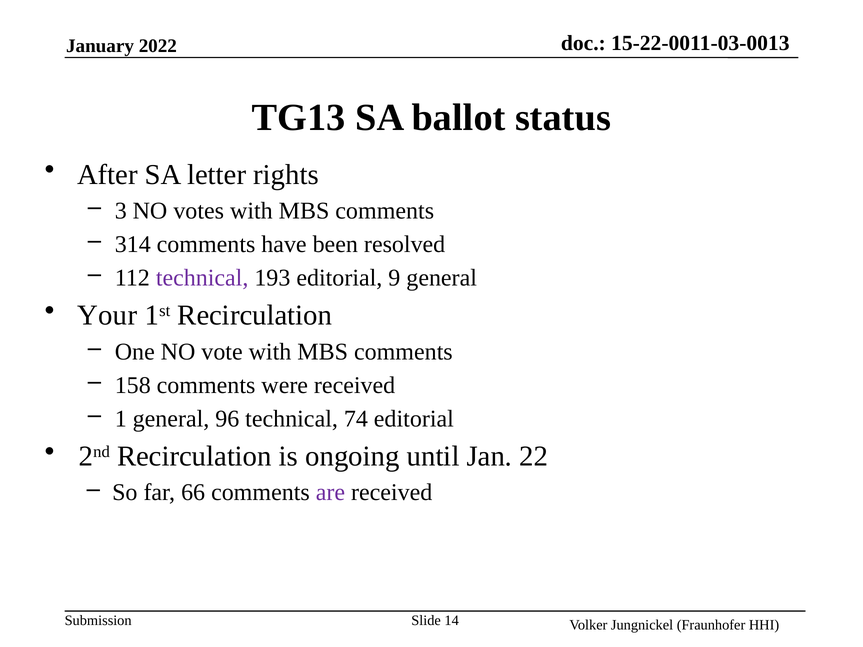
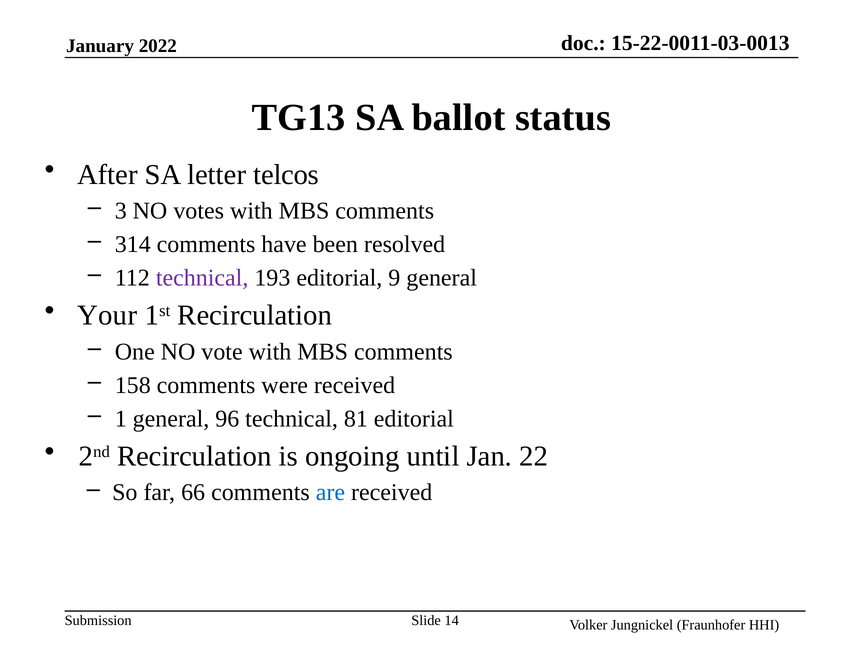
rights: rights -> telcos
74: 74 -> 81
are colour: purple -> blue
